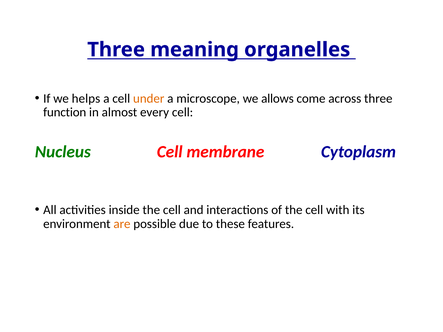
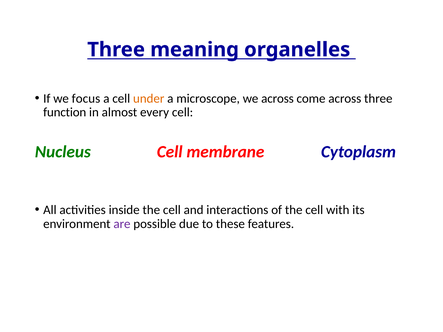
helps: helps -> focus
we allows: allows -> across
are colour: orange -> purple
